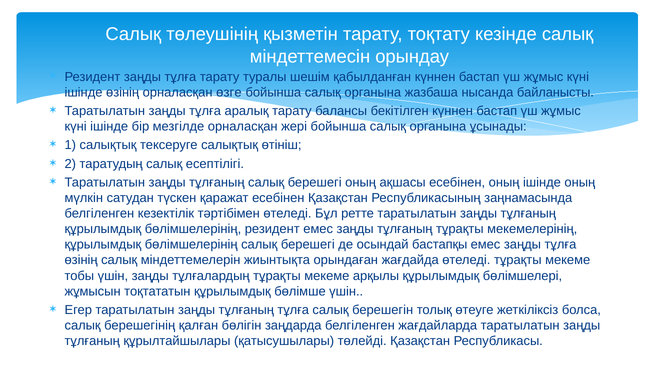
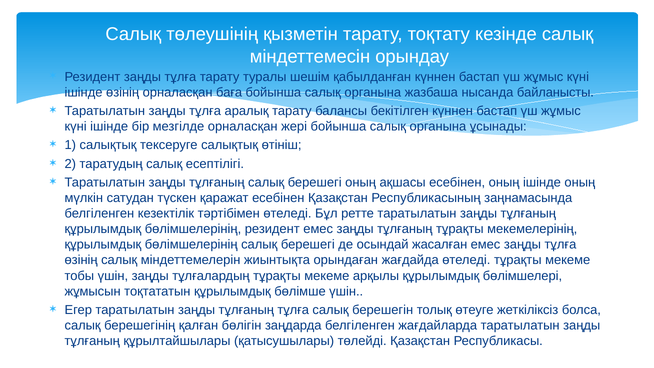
өзге: өзге -> баға
бастапқы: бастапқы -> жасалған
